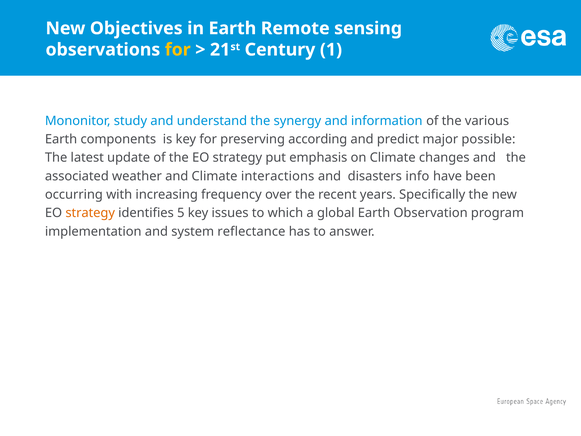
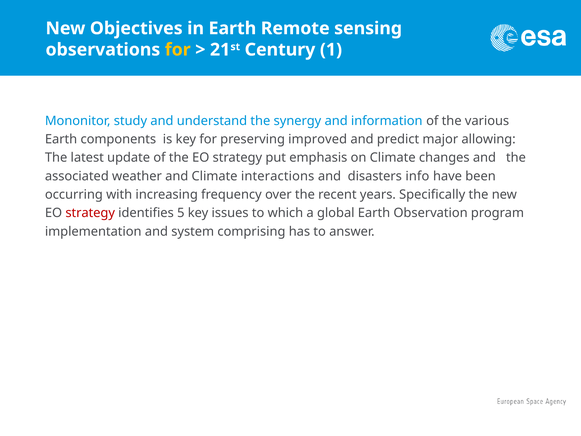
according: according -> improved
possible: possible -> allowing
strategy at (90, 213) colour: orange -> red
reflectance: reflectance -> comprising
